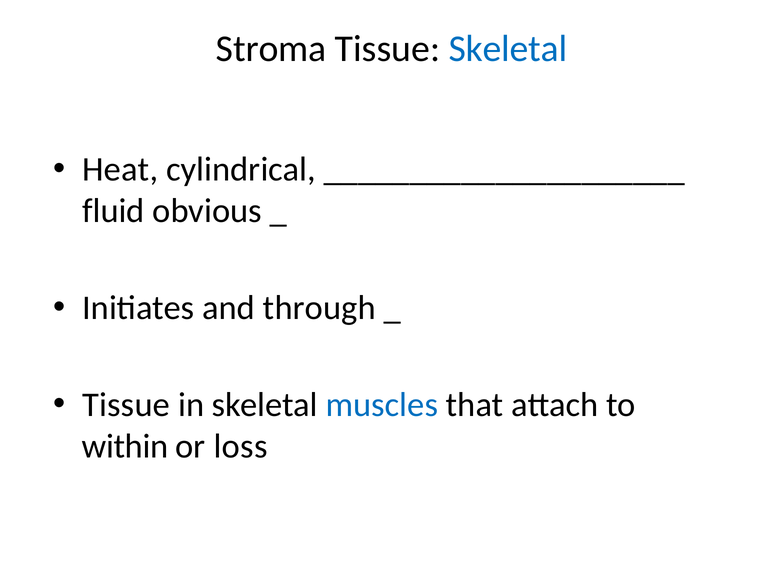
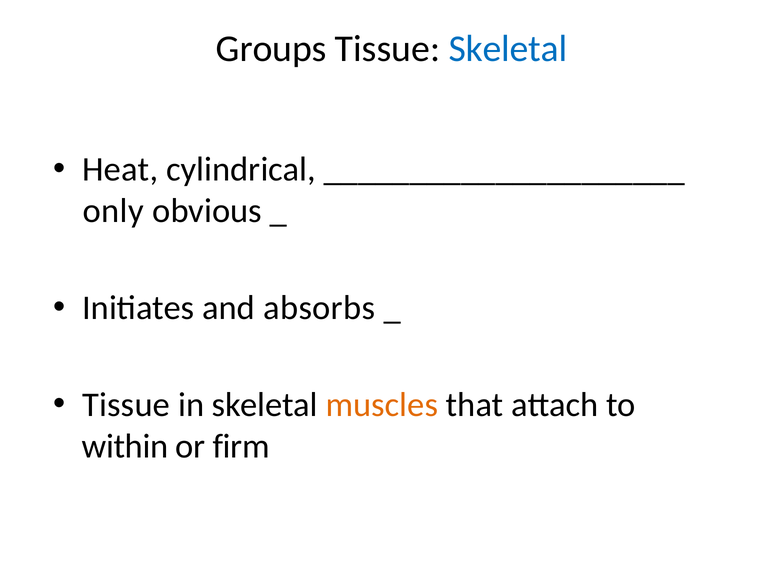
Stroma: Stroma -> Groups
fluid: fluid -> only
through: through -> absorbs
muscles colour: blue -> orange
loss: loss -> firm
